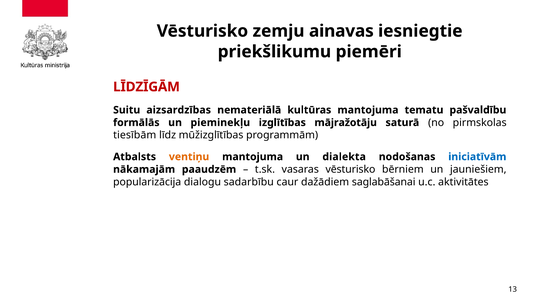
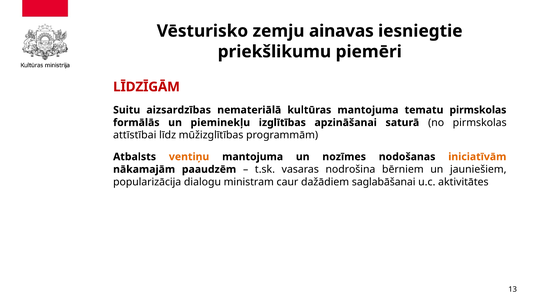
tematu pašvaldību: pašvaldību -> pirmskolas
mājražotāju: mājražotāju -> apzināšanai
tiesībām: tiesībām -> attīstībai
dialekta: dialekta -> nozīmes
iniciatīvām colour: blue -> orange
vasaras vēsturisko: vēsturisko -> nodrošina
sadarbību: sadarbību -> ministram
